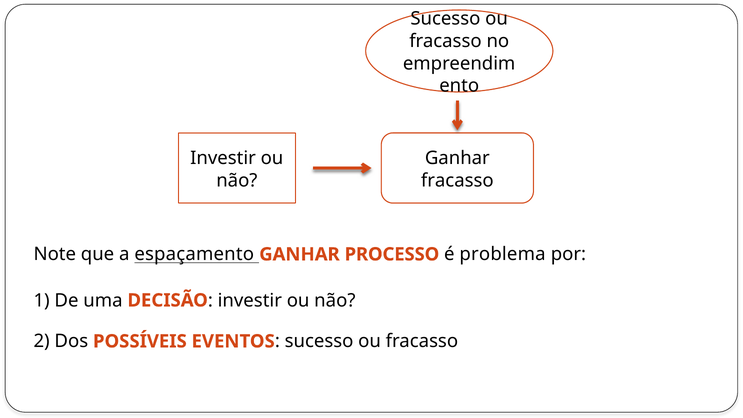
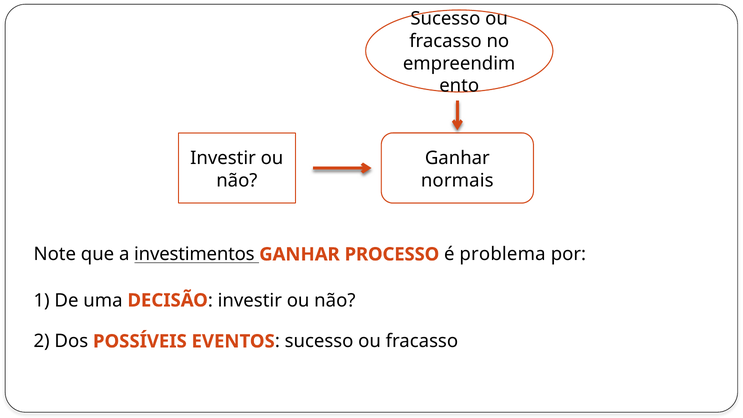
fracasso at (457, 180): fracasso -> normais
espaçamento: espaçamento -> investimentos
